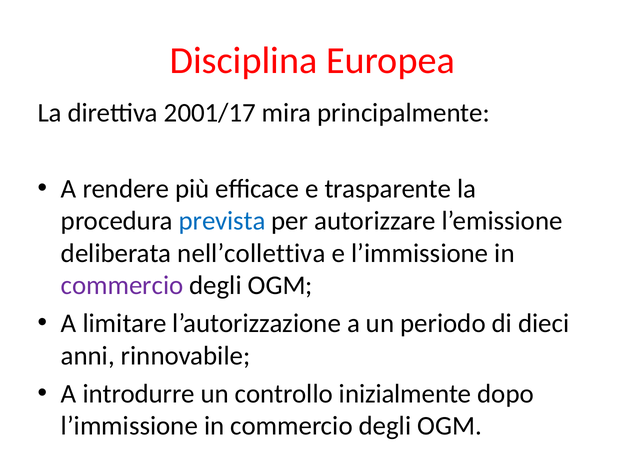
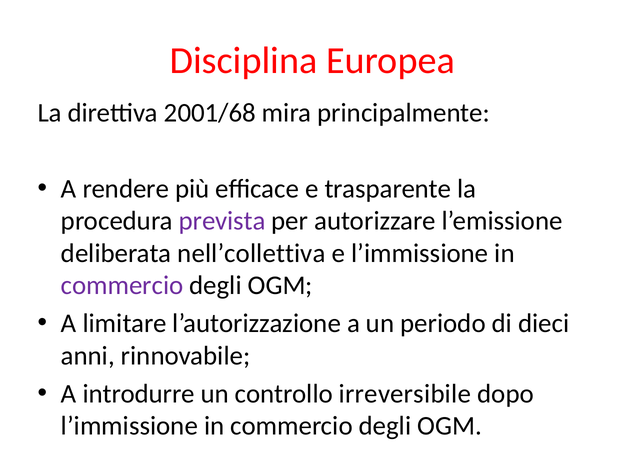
2001/17: 2001/17 -> 2001/68
prevista colour: blue -> purple
inizialmente: inizialmente -> irreversibile
